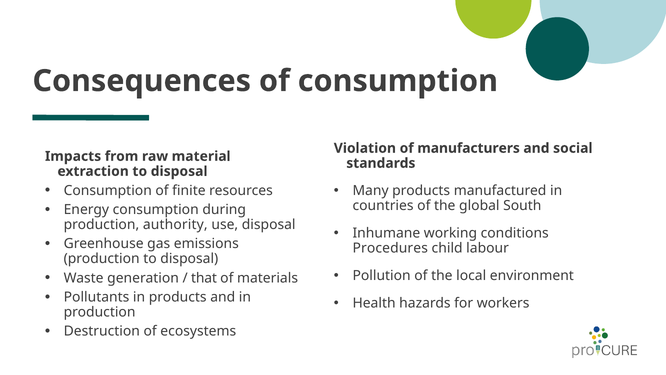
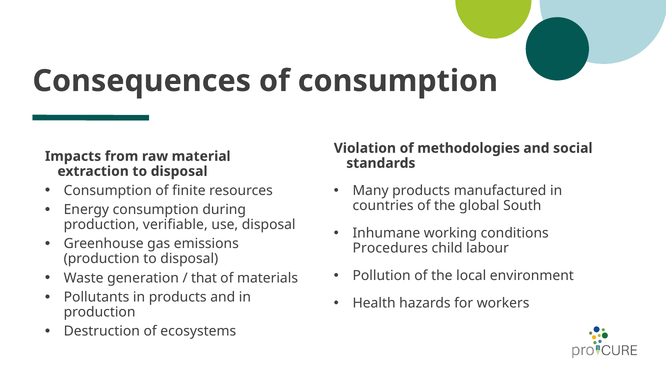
manufacturers: manufacturers -> methodologies
authority: authority -> verifiable
